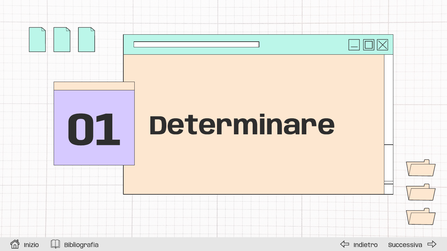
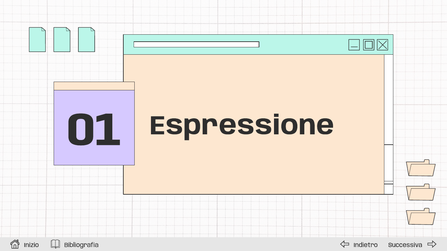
Determinare: Determinare -> Espressione
